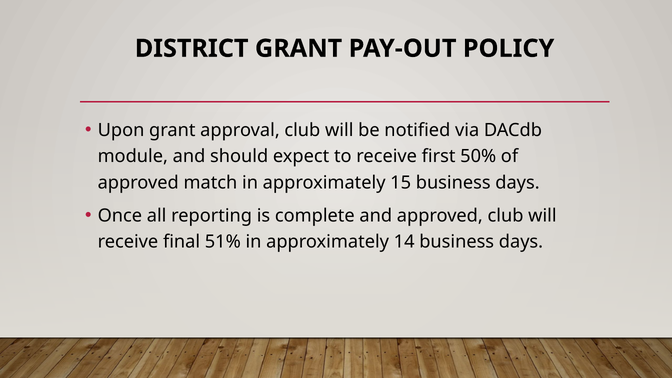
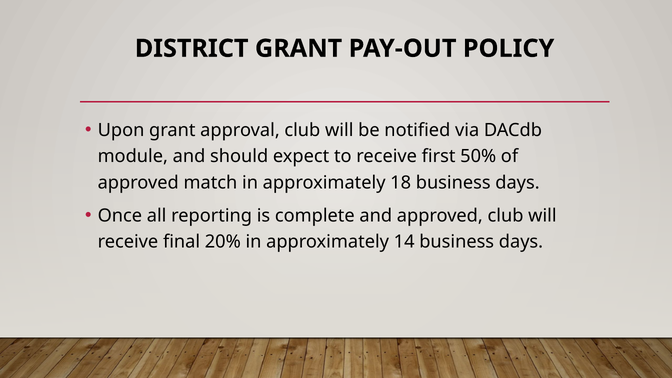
15: 15 -> 18
51%: 51% -> 20%
